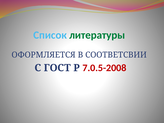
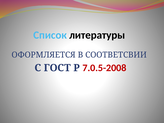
литературы colour: green -> black
